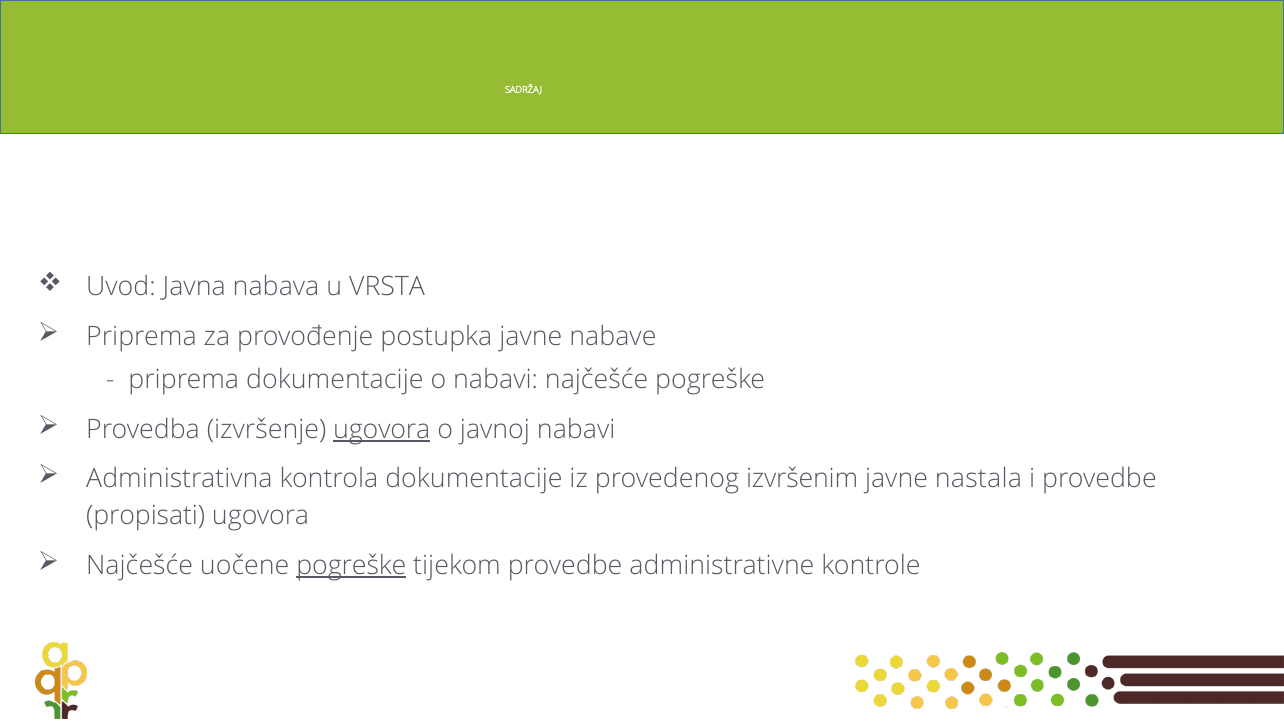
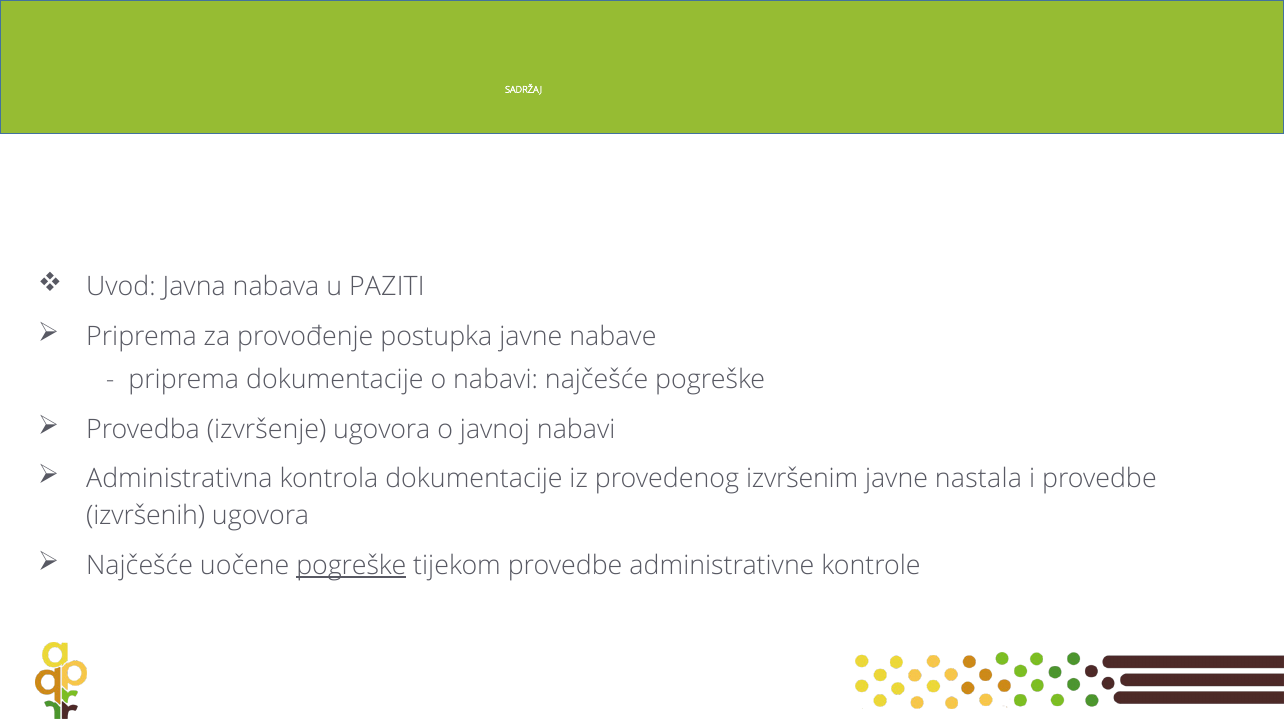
VRSTA: VRSTA -> PAZITI
ugovora at (382, 429) underline: present -> none
propisati: propisati -> izvršenih
